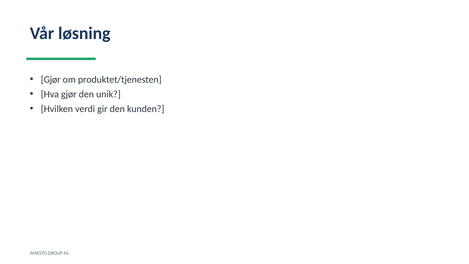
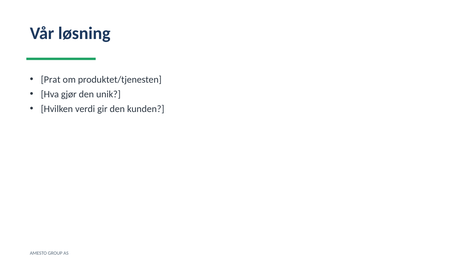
Gjør at (51, 79): Gjør -> Prat
